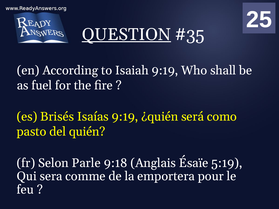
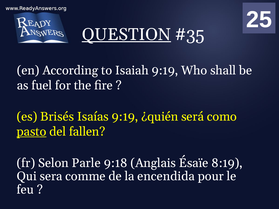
pasto underline: none -> present
quién: quién -> fallen
5:19: 5:19 -> 8:19
emportera: emportera -> encendida
